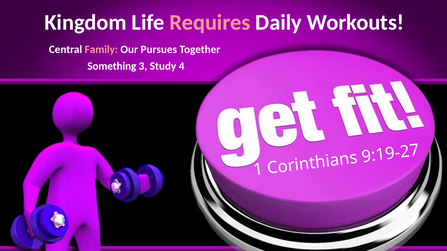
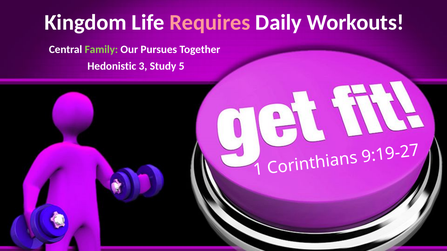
Family colour: pink -> light green
Something: Something -> Hedonistic
4: 4 -> 5
